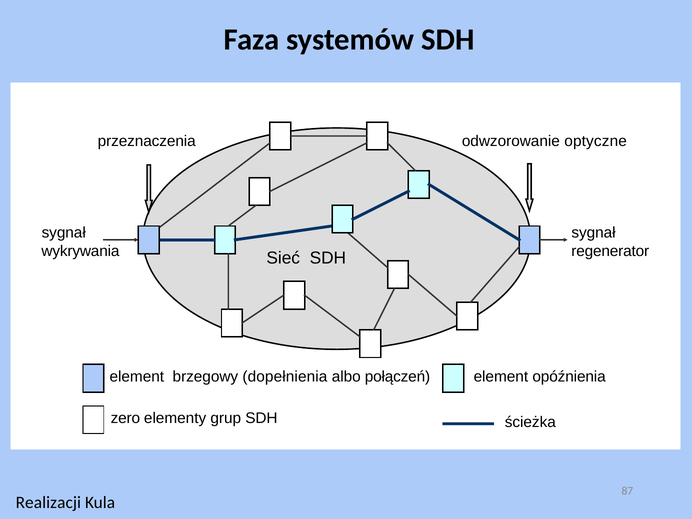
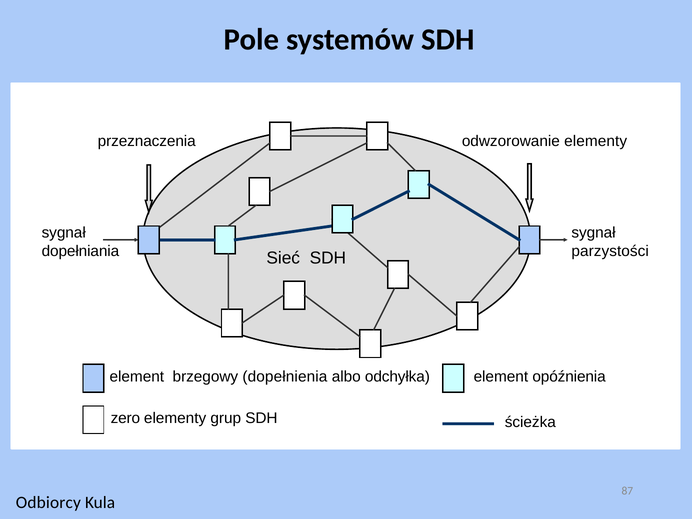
Faza: Faza -> Pole
odwzorowanie optyczne: optyczne -> elementy
wykrywania: wykrywania -> dopełniania
regenerator: regenerator -> parzystości
połączeń: połączeń -> odchyłka
Realizacji: Realizacji -> Odbiorcy
